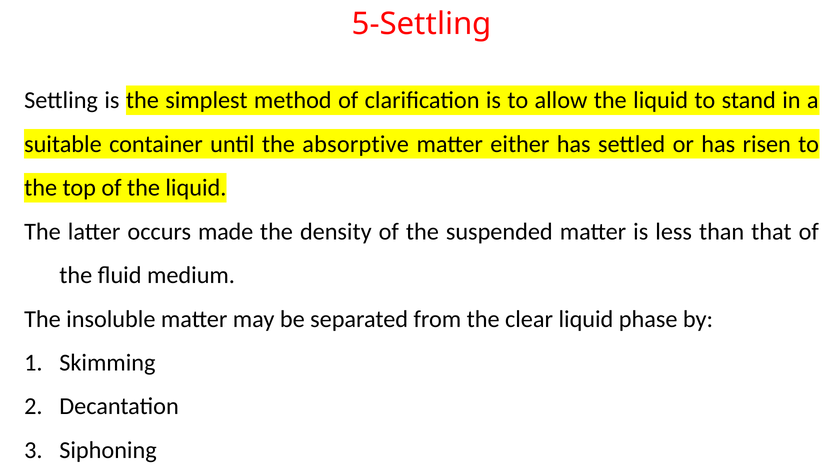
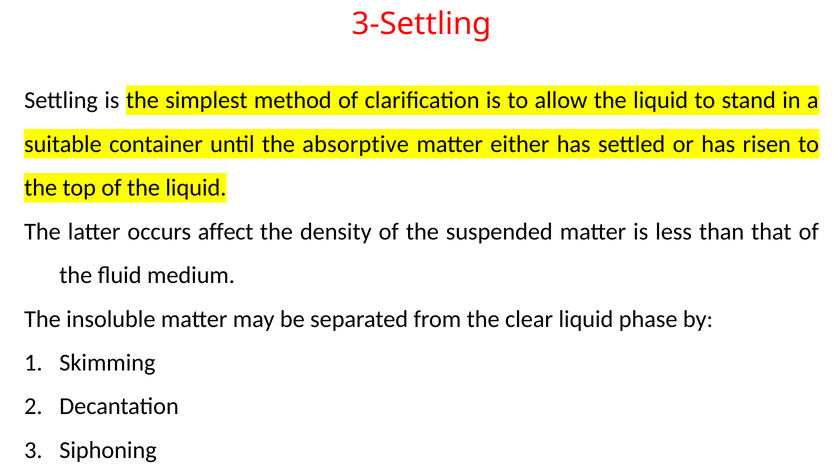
5-Settling: 5-Settling -> 3-Settling
made: made -> affect
